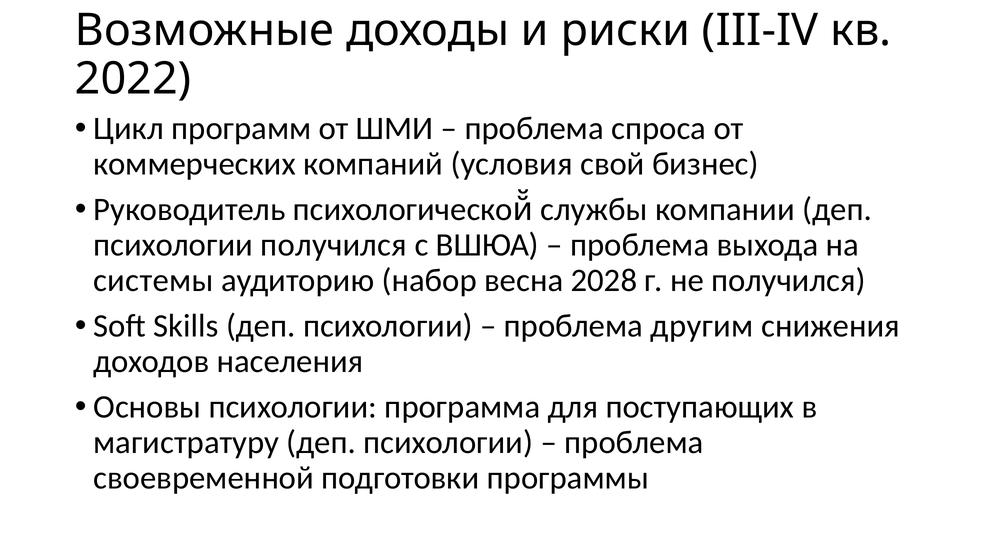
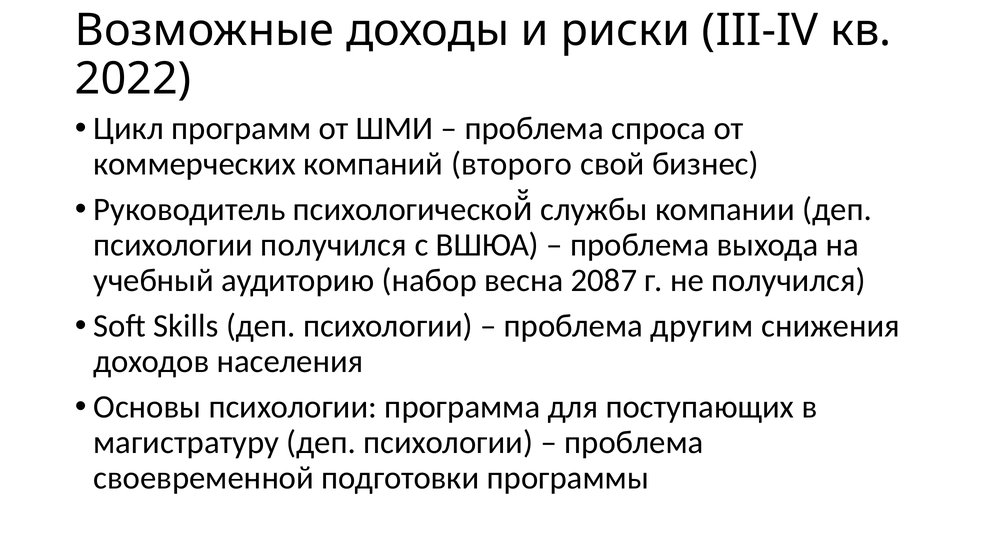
условия: условия -> второго
системы: системы -> учебный
2028: 2028 -> 2087
